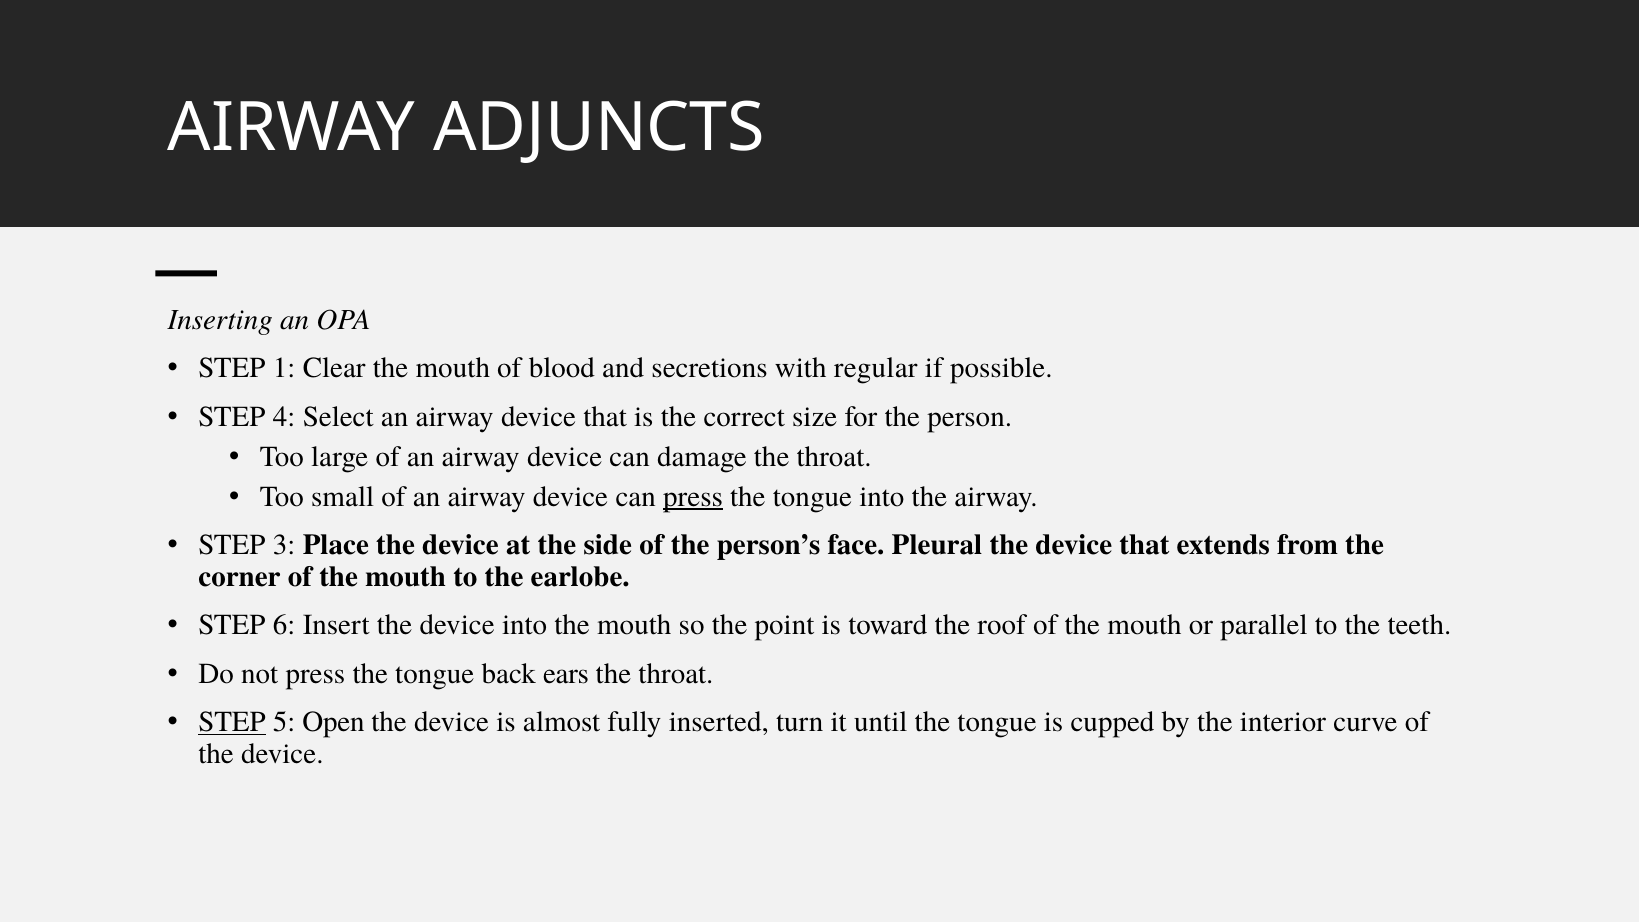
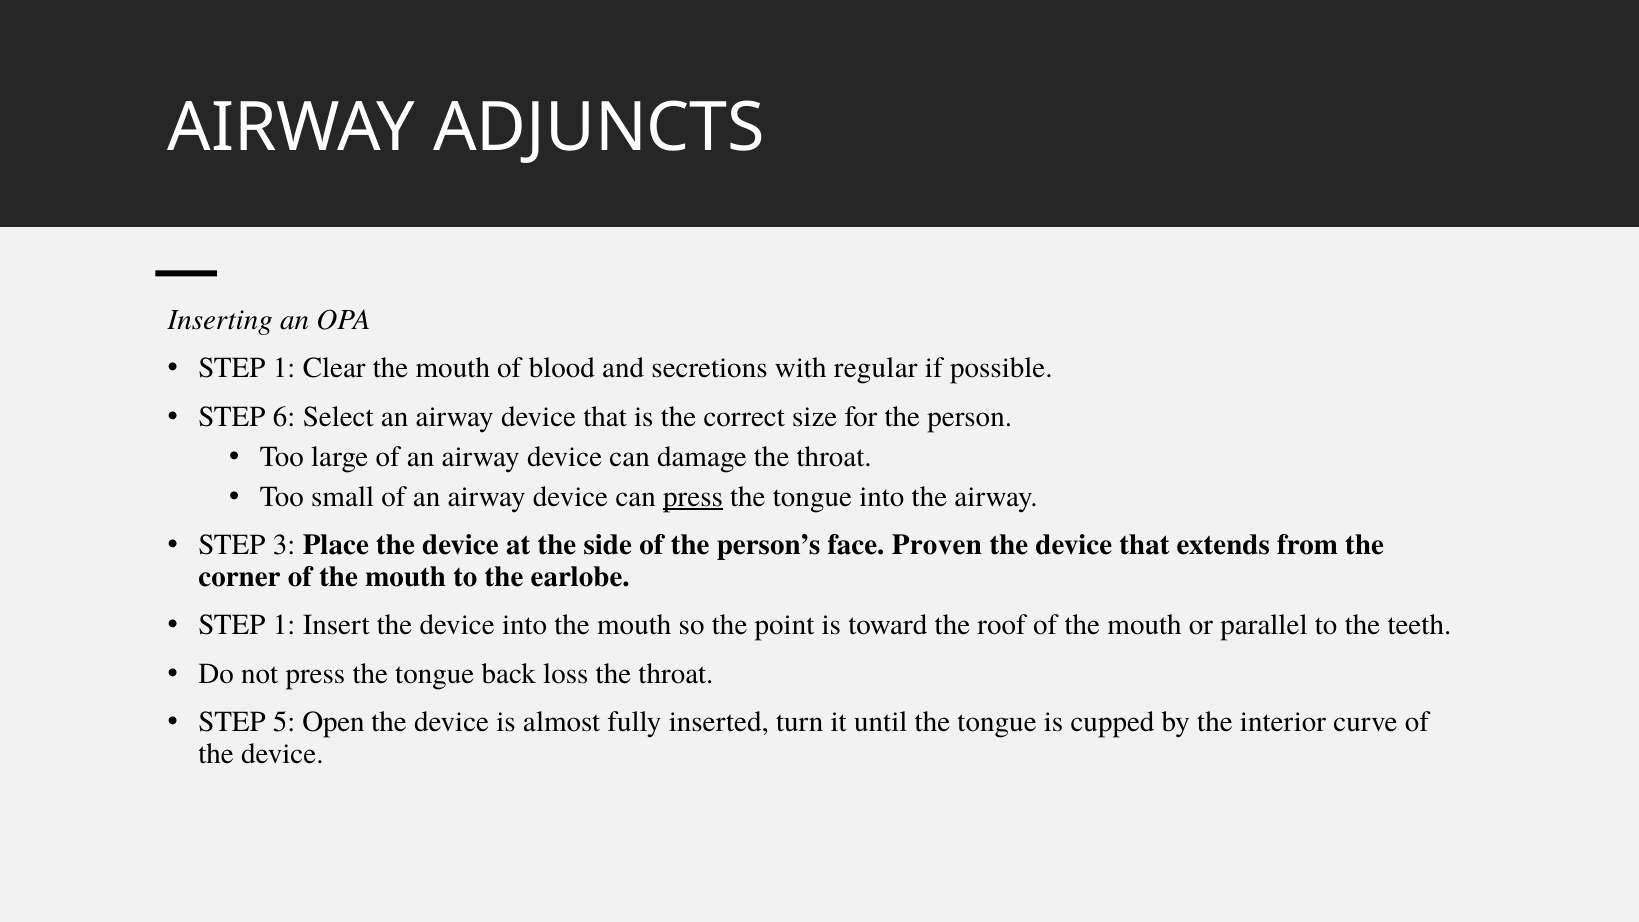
4: 4 -> 6
Pleural: Pleural -> Proven
6 at (284, 625): 6 -> 1
ears: ears -> loss
STEP at (232, 722) underline: present -> none
